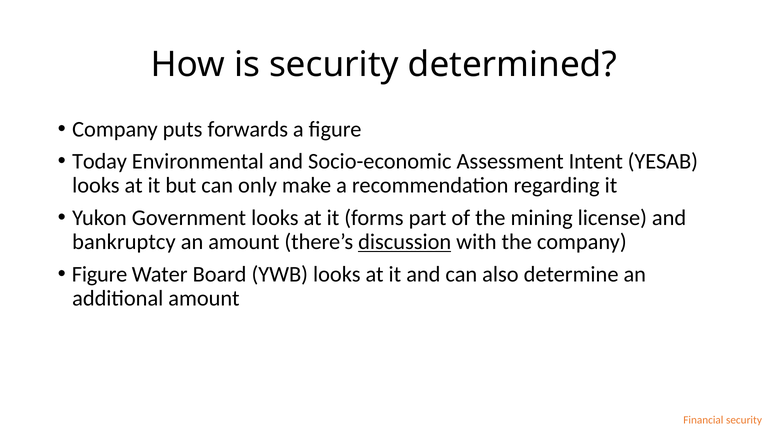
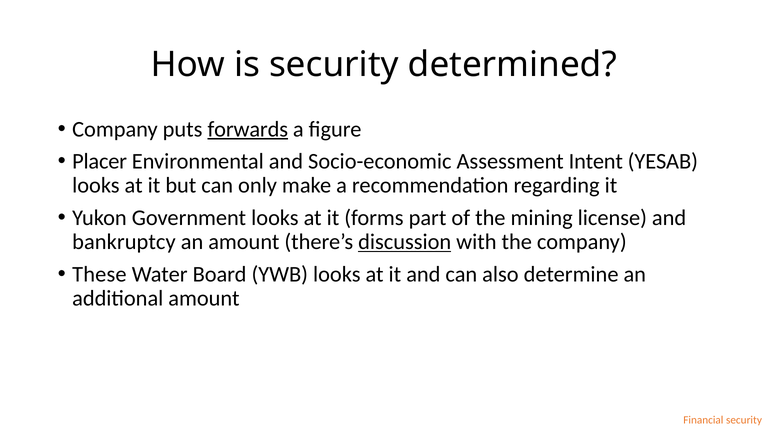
forwards underline: none -> present
Today: Today -> Placer
Figure at (100, 274): Figure -> These
